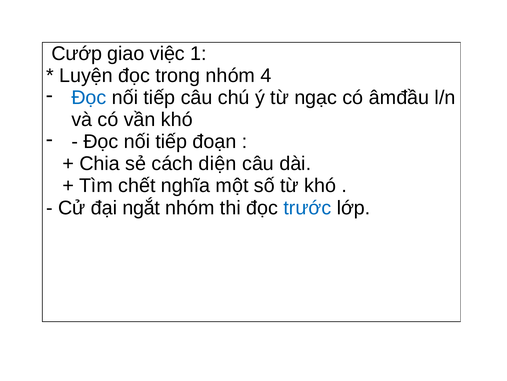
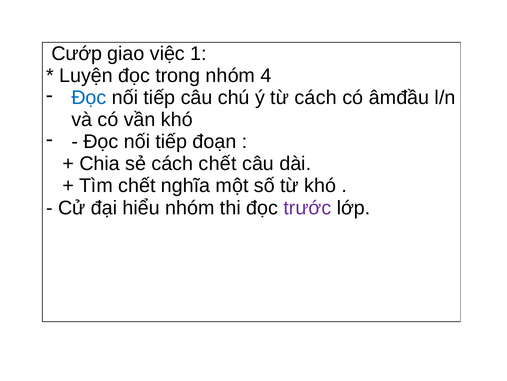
từ ngạc: ngạc -> cách
cách diện: diện -> chết
ngắt: ngắt -> hiểu
trước colour: blue -> purple
